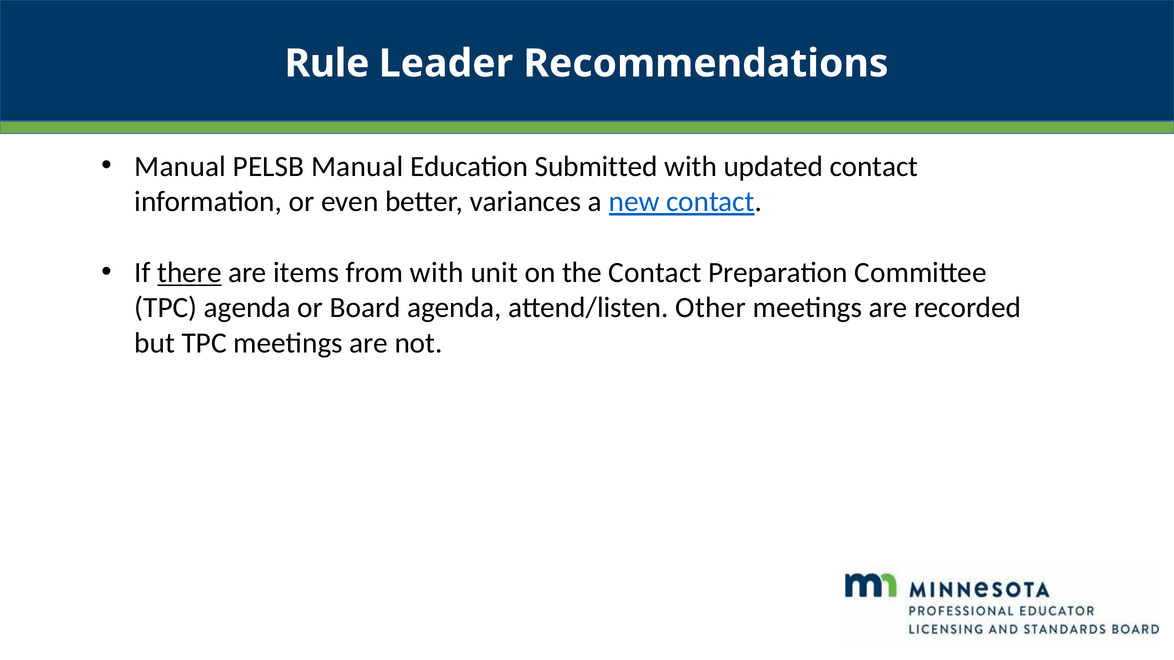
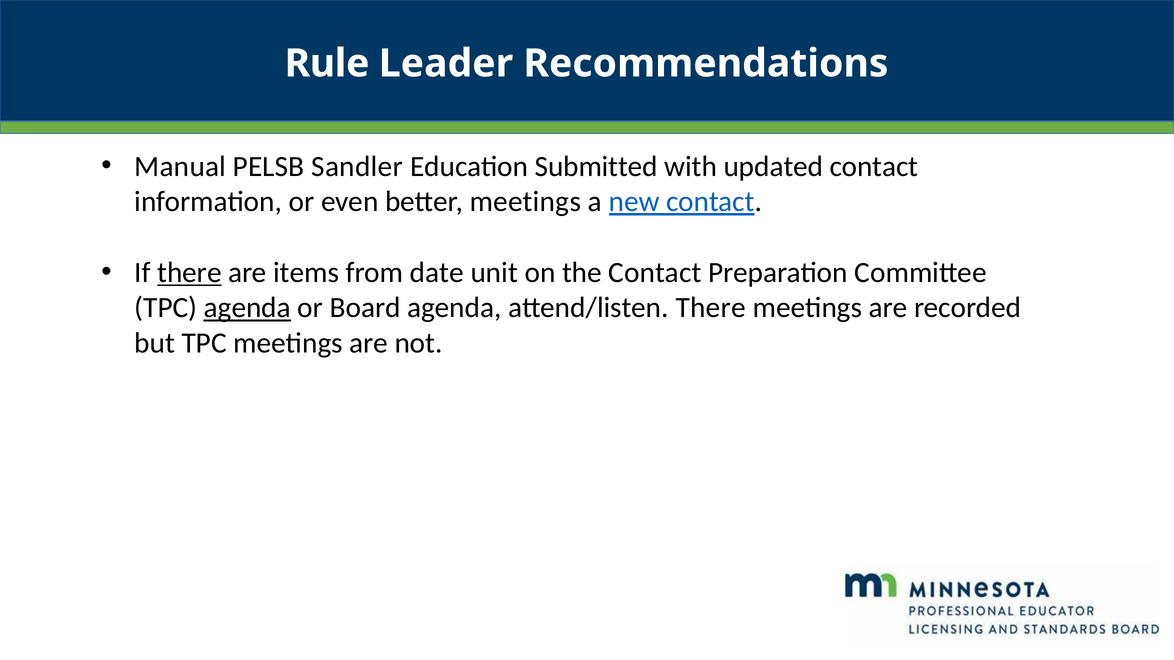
PELSB Manual: Manual -> Sandler
better variances: variances -> meetings
from with: with -> date
agenda at (247, 308) underline: none -> present
attend/listen Other: Other -> There
